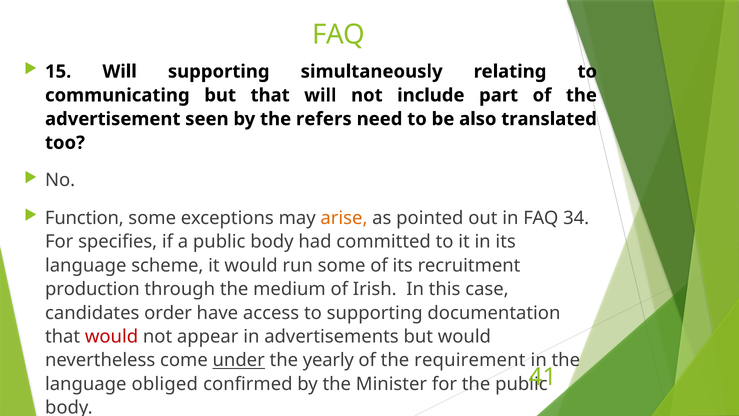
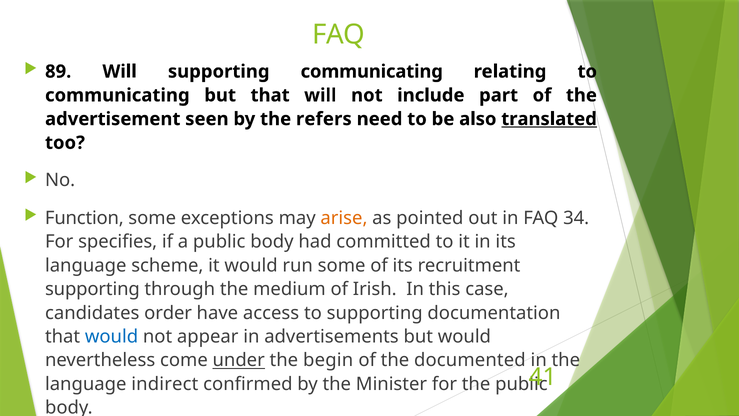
15: 15 -> 89
supporting simultaneously: simultaneously -> communicating
translated underline: none -> present
production at (92, 289): production -> supporting
would at (112, 336) colour: red -> blue
yearly: yearly -> begin
requirement: requirement -> documented
obliged: obliged -> indirect
